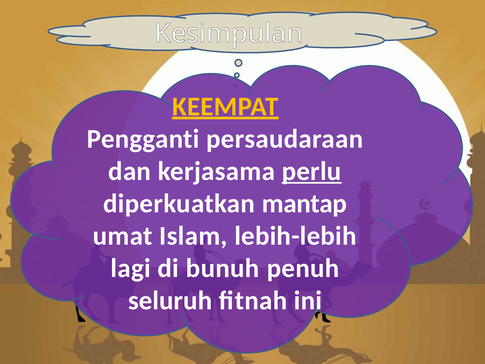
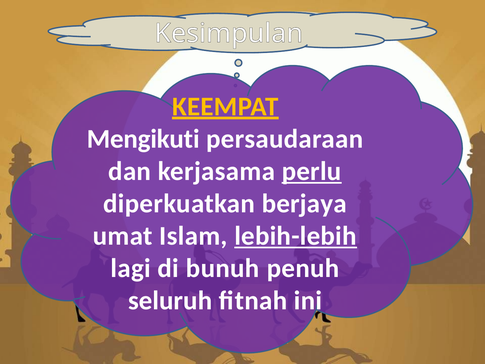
Pengganti: Pengganti -> Mengikuti
mantap: mantap -> berjaya
lebih-lebih underline: none -> present
